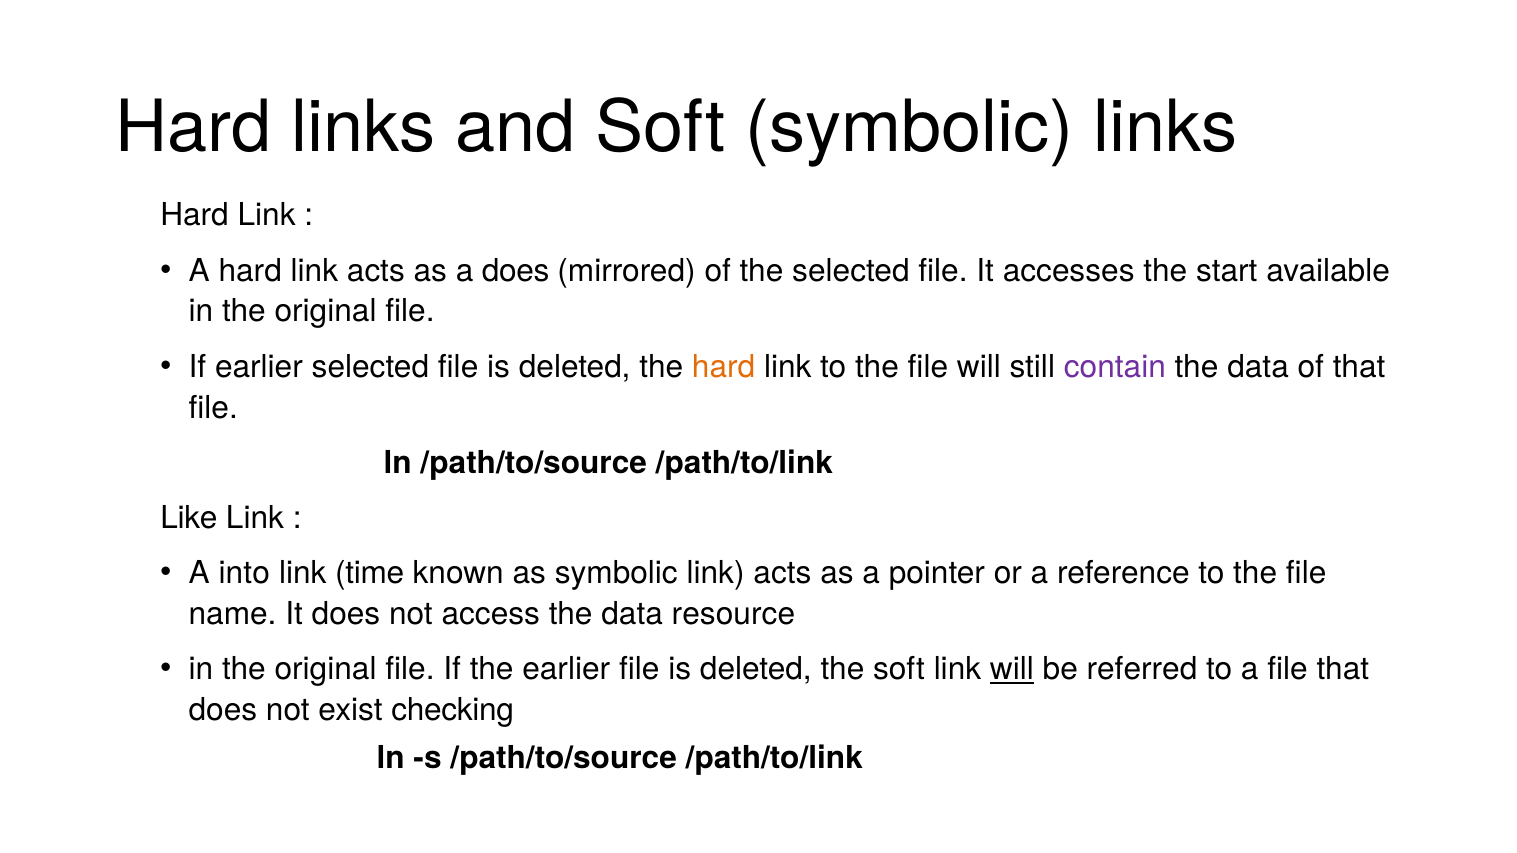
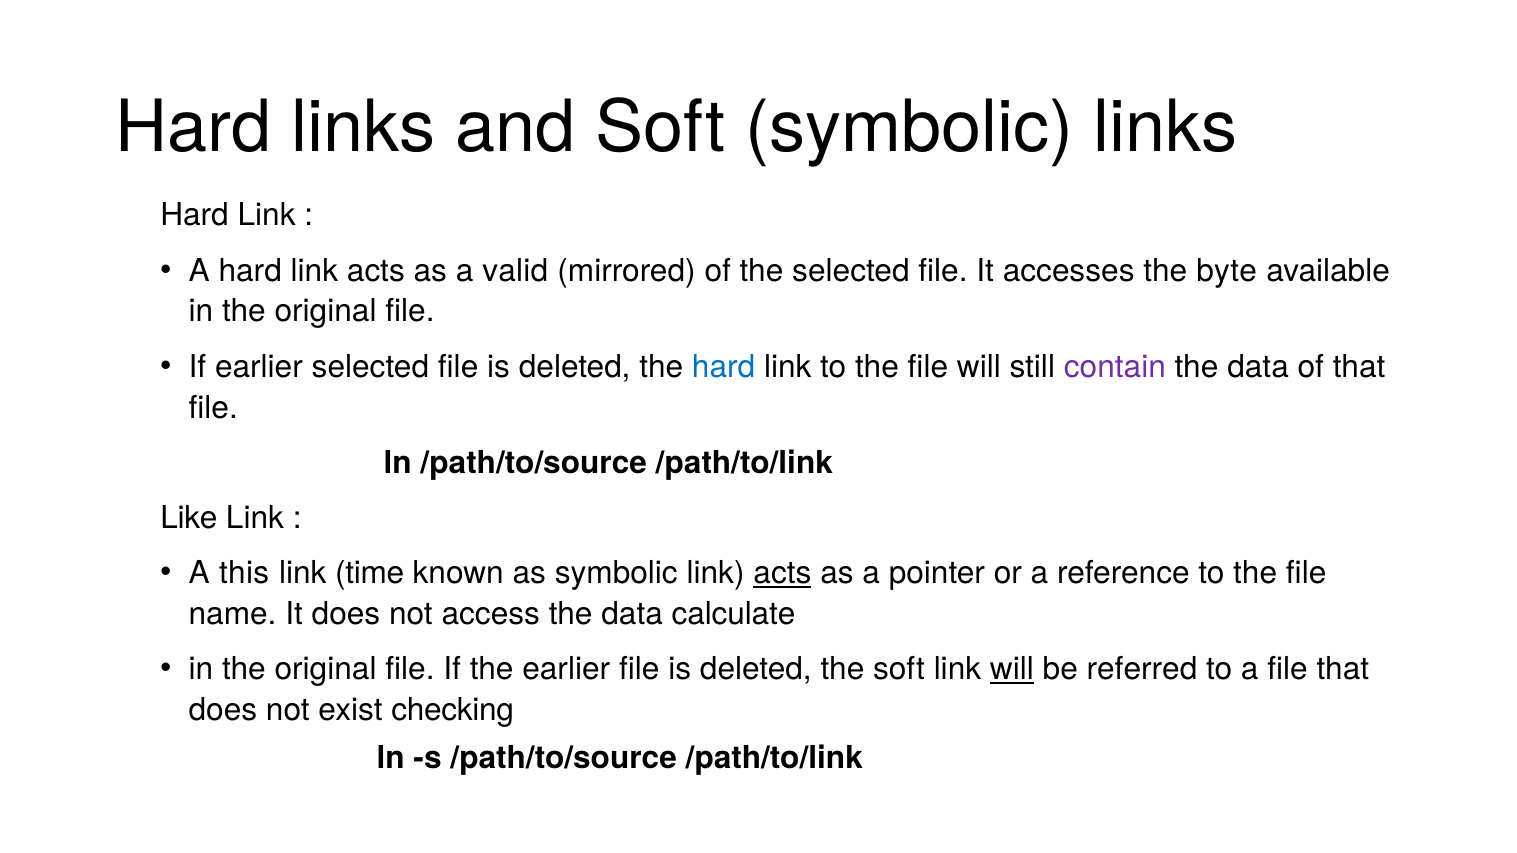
a does: does -> valid
start: start -> byte
hard at (724, 367) colour: orange -> blue
into: into -> this
acts at (782, 573) underline: none -> present
resource: resource -> calculate
